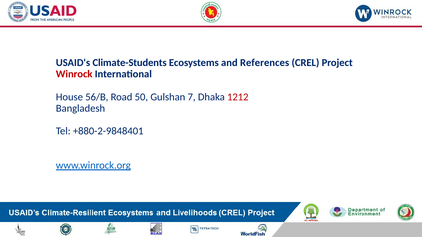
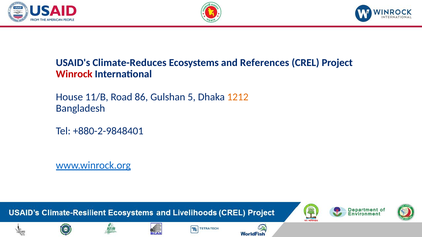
Climate-Students: Climate-Students -> Climate-Reduces
56/B: 56/B -> 11/B
50: 50 -> 86
7: 7 -> 5
1212 colour: red -> orange
